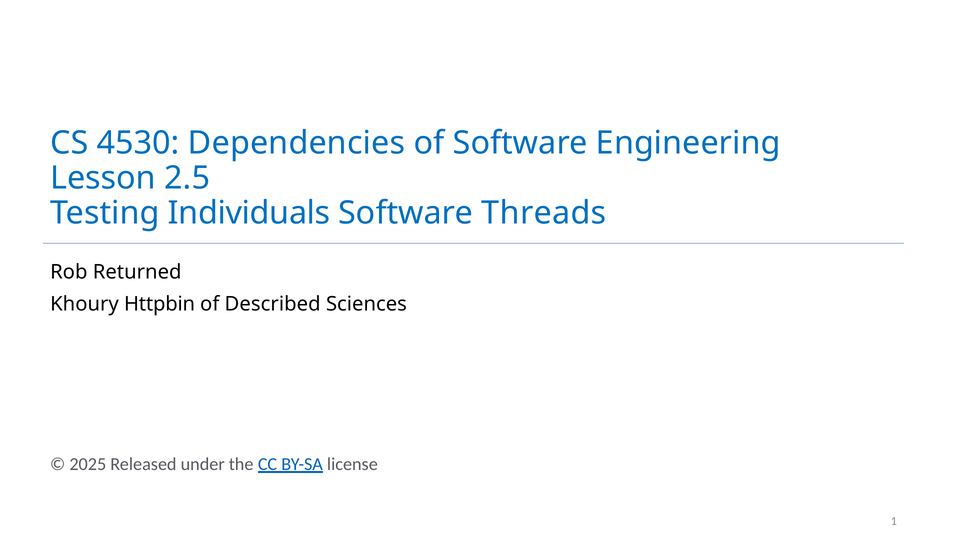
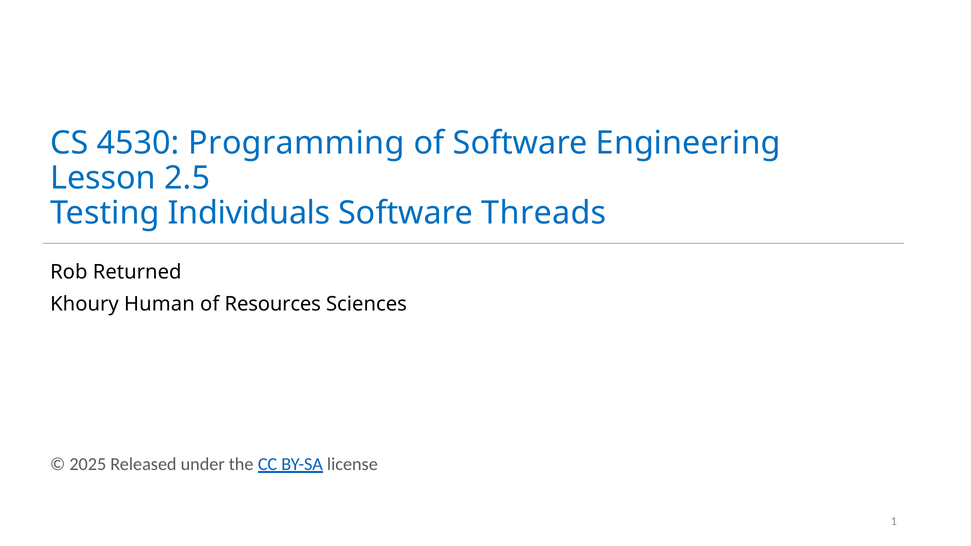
Dependencies: Dependencies -> Programming
Httpbin: Httpbin -> Human
Described: Described -> Resources
